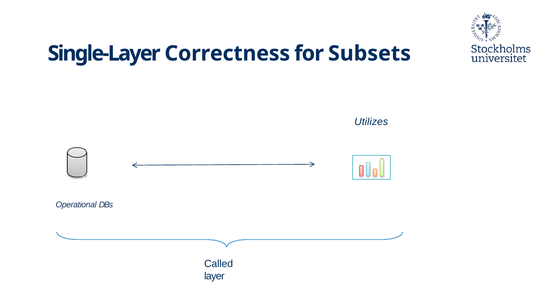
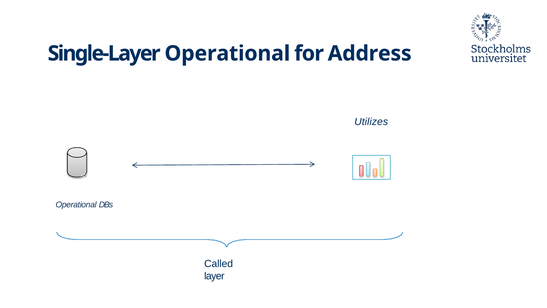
Single-Layer Correctness: Correctness -> Operational
Subsets: Subsets -> Address
